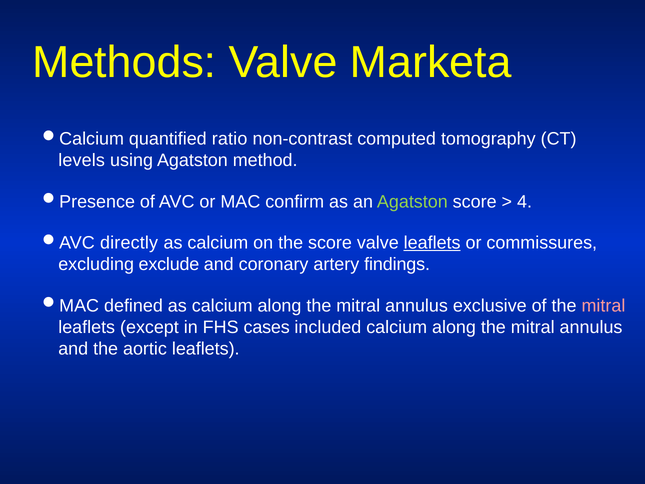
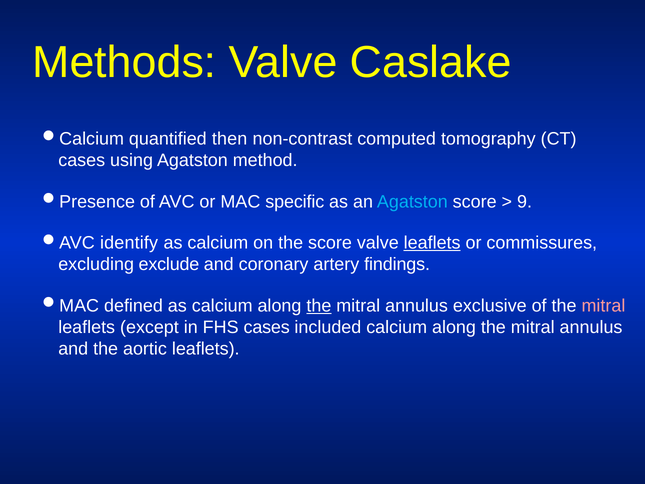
Marketa: Marketa -> Caslake
ratio: ratio -> then
levels at (82, 160): levels -> cases
confirm: confirm -> specific
Agatston at (412, 202) colour: light green -> light blue
4: 4 -> 9
directly: directly -> identify
the at (319, 305) underline: none -> present
